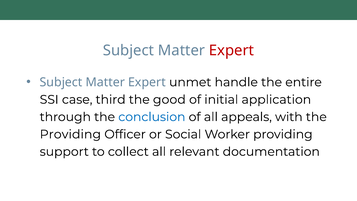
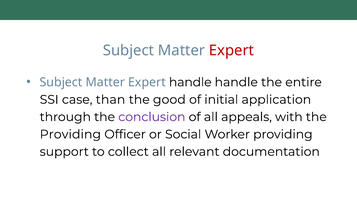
Expert unmet: unmet -> handle
third: third -> than
conclusion colour: blue -> purple
